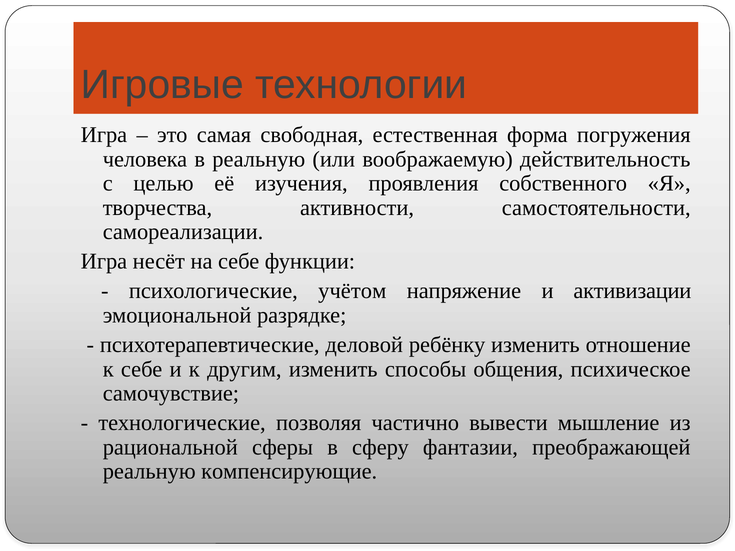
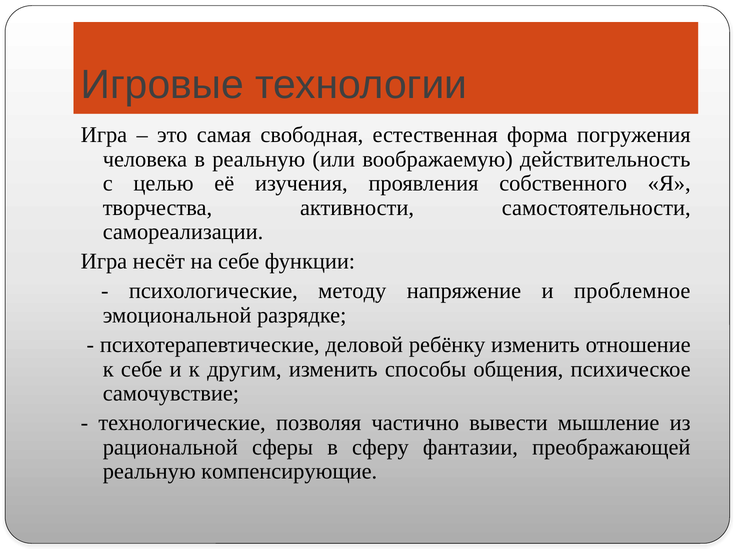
учётом: учётом -> методу
активизации: активизации -> проблемное
